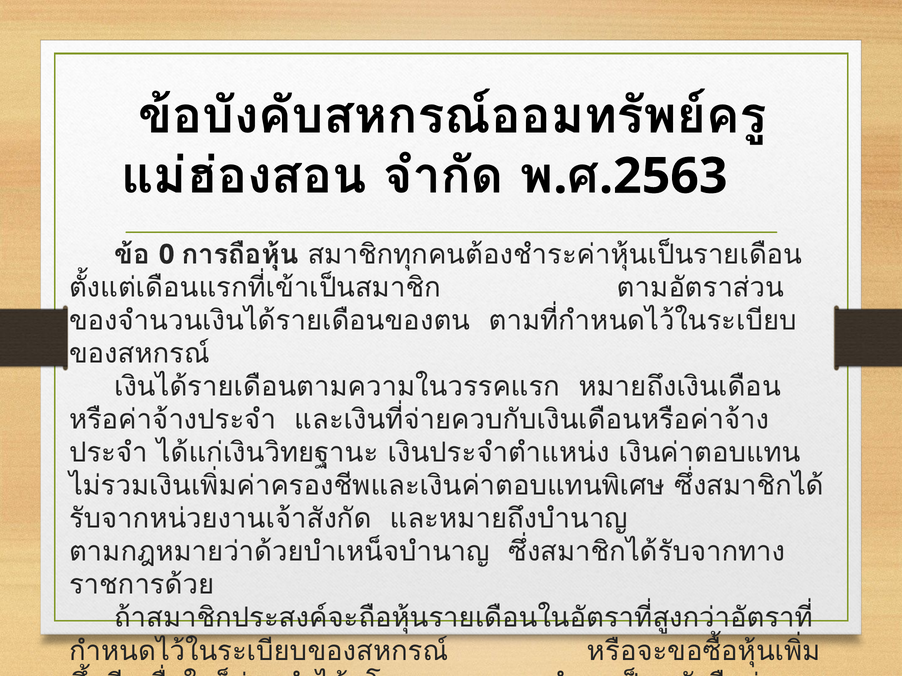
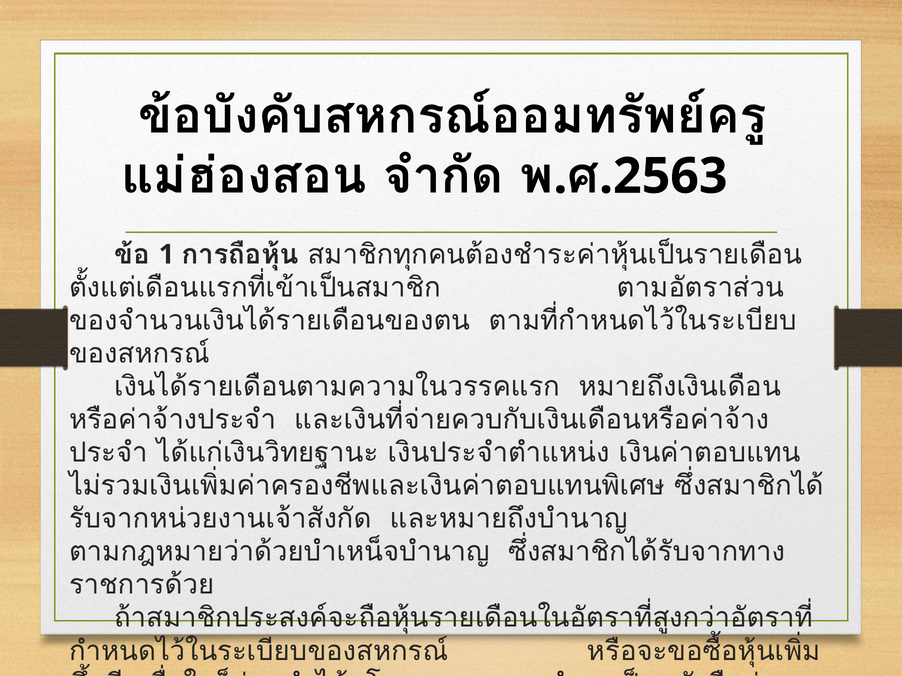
0: 0 -> 1
